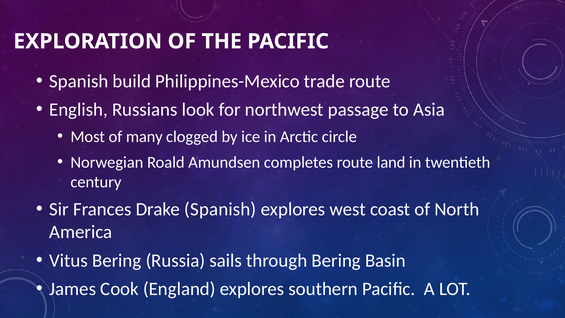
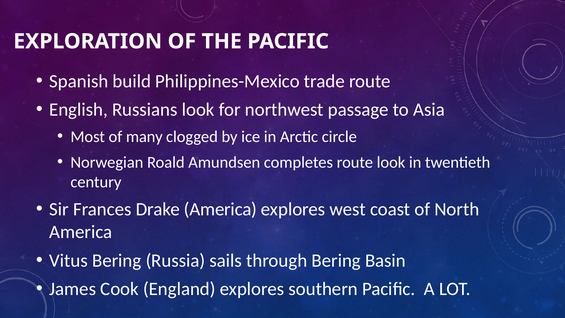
route land: land -> look
Drake Spanish: Spanish -> America
